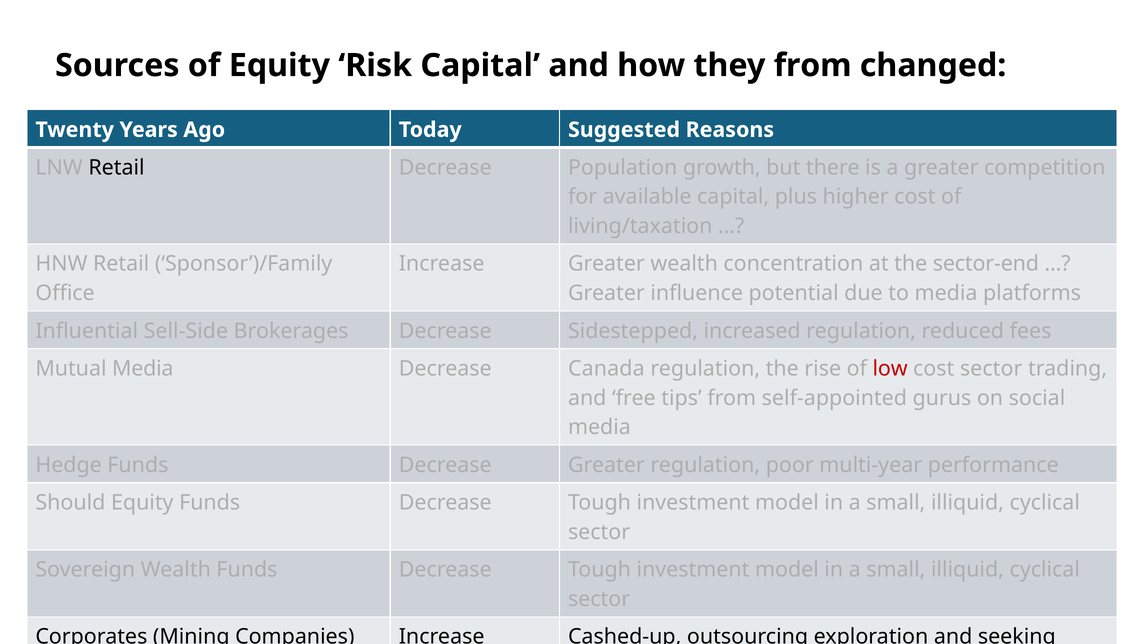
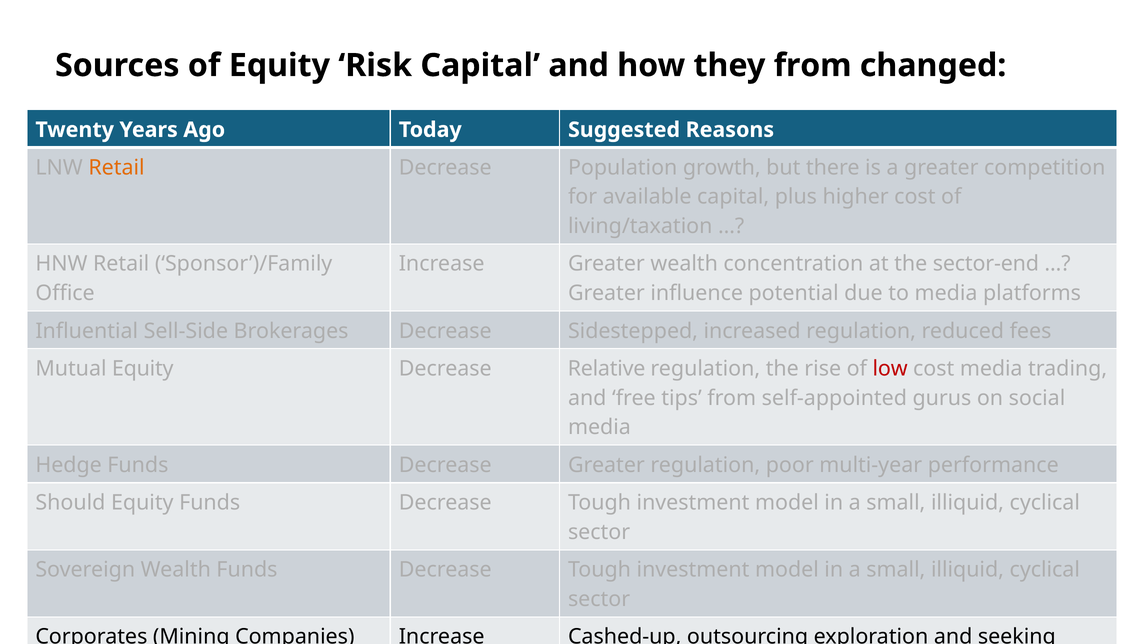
Retail at (117, 168) colour: black -> orange
Mutual Media: Media -> Equity
Canada: Canada -> Relative
cost sector: sector -> media
